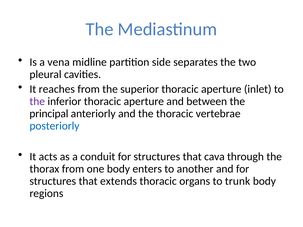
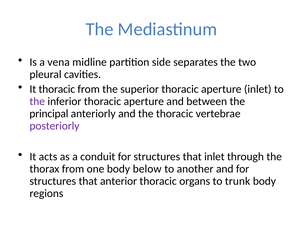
It reaches: reaches -> thoracic
posteriorly colour: blue -> purple
that cava: cava -> inlet
enters: enters -> below
extends: extends -> anterior
